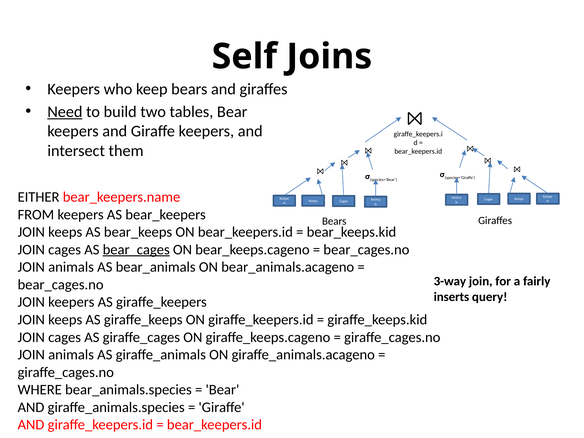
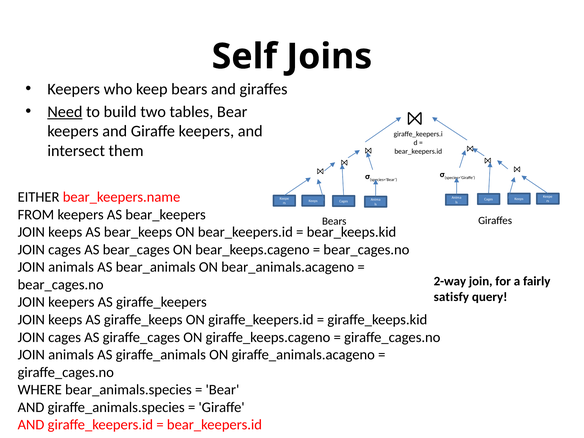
bear_cages underline: present -> none
3-way: 3-way -> 2-way
inserts: inserts -> satisfy
